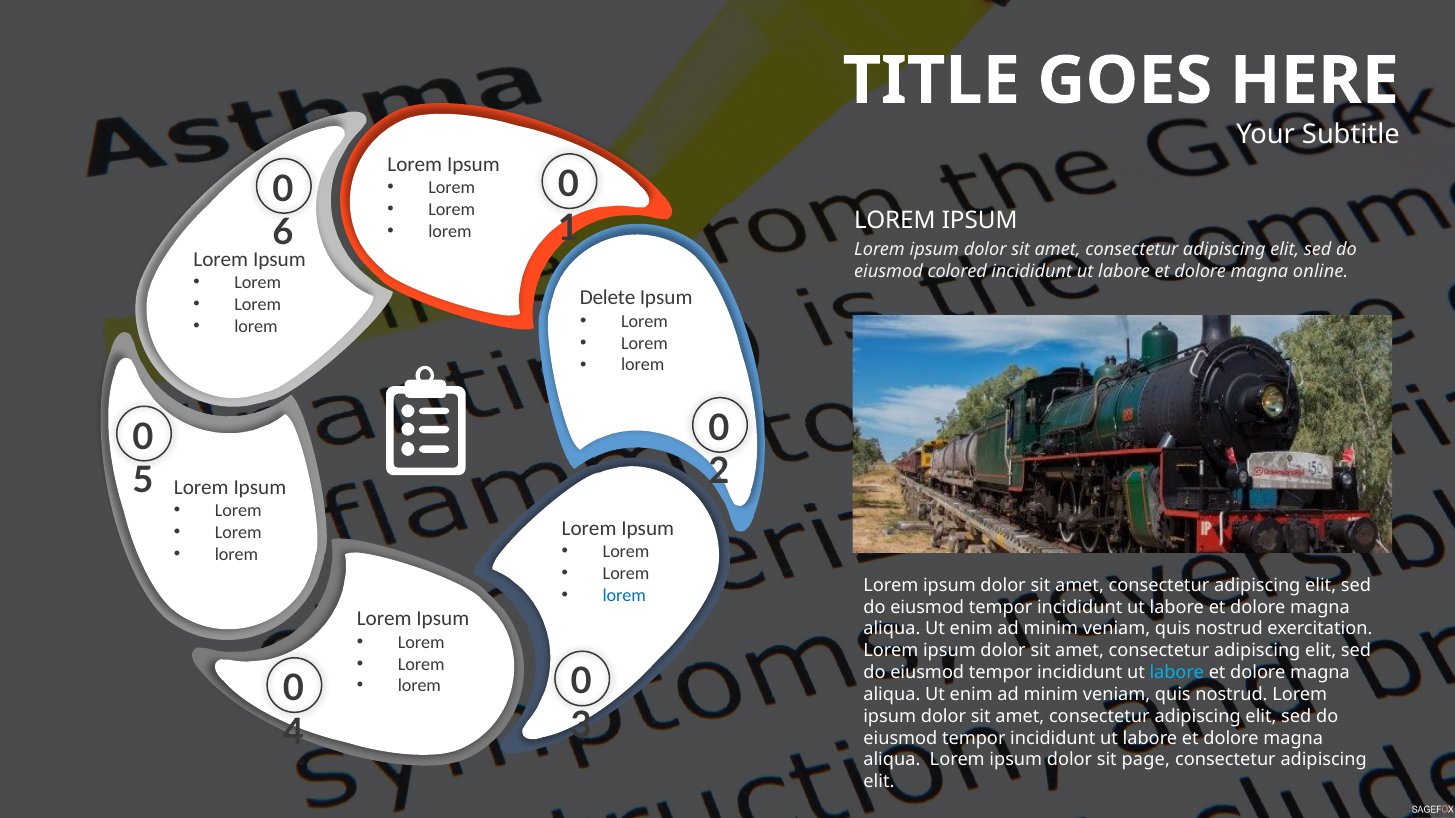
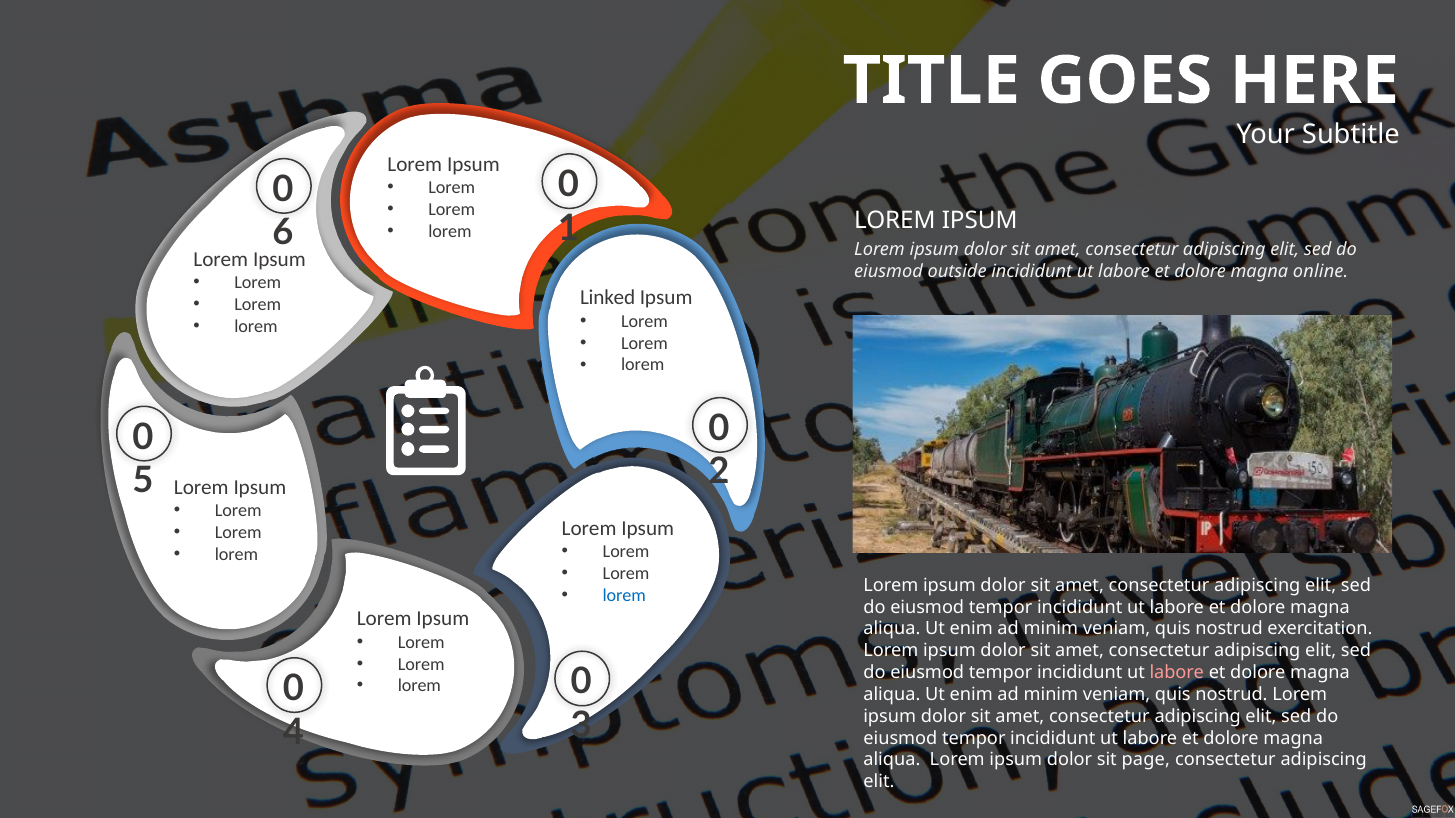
colored: colored -> outside
Delete: Delete -> Linked
labore at (1177, 673) colour: light blue -> pink
